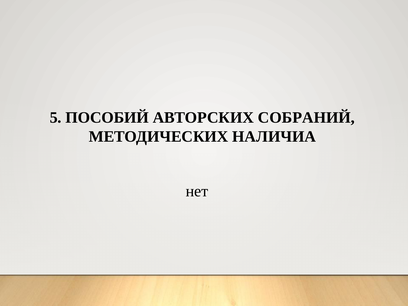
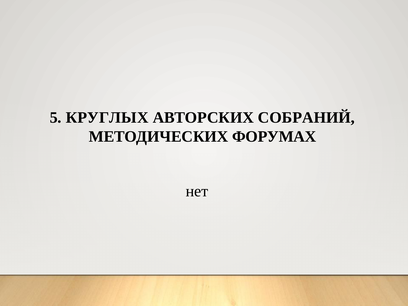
ПОСОБИЙ: ПОСОБИЙ -> КРУГЛЫХ
НАЛИЧИА: НАЛИЧИА -> ФОРУМАХ
